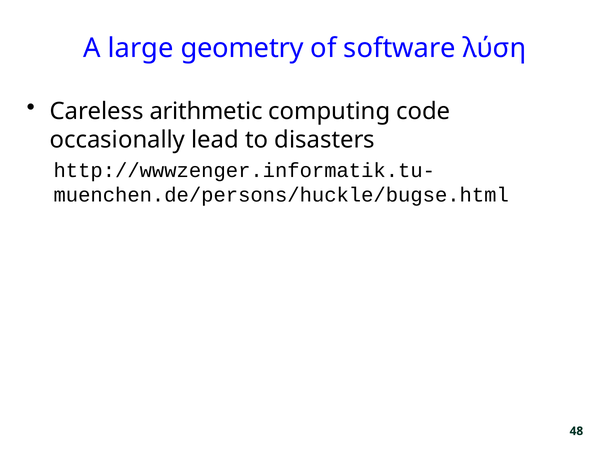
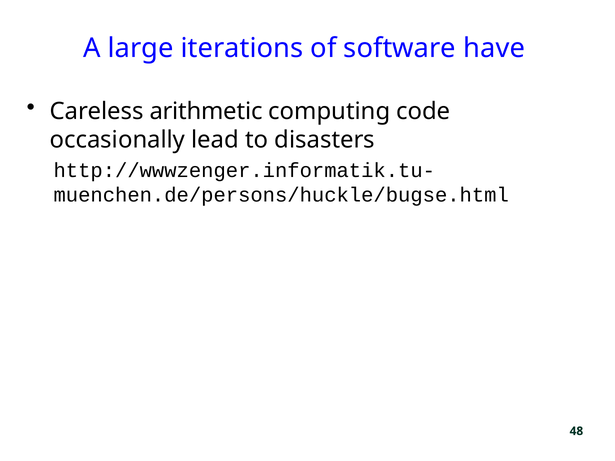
geometry: geometry -> iterations
λύση: λύση -> have
